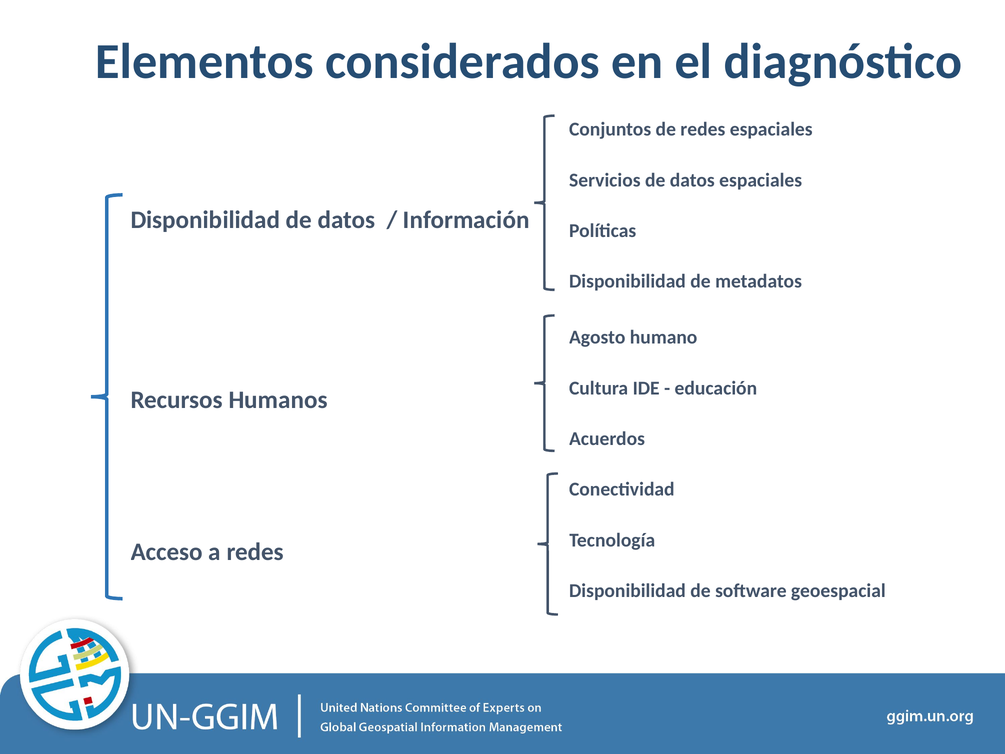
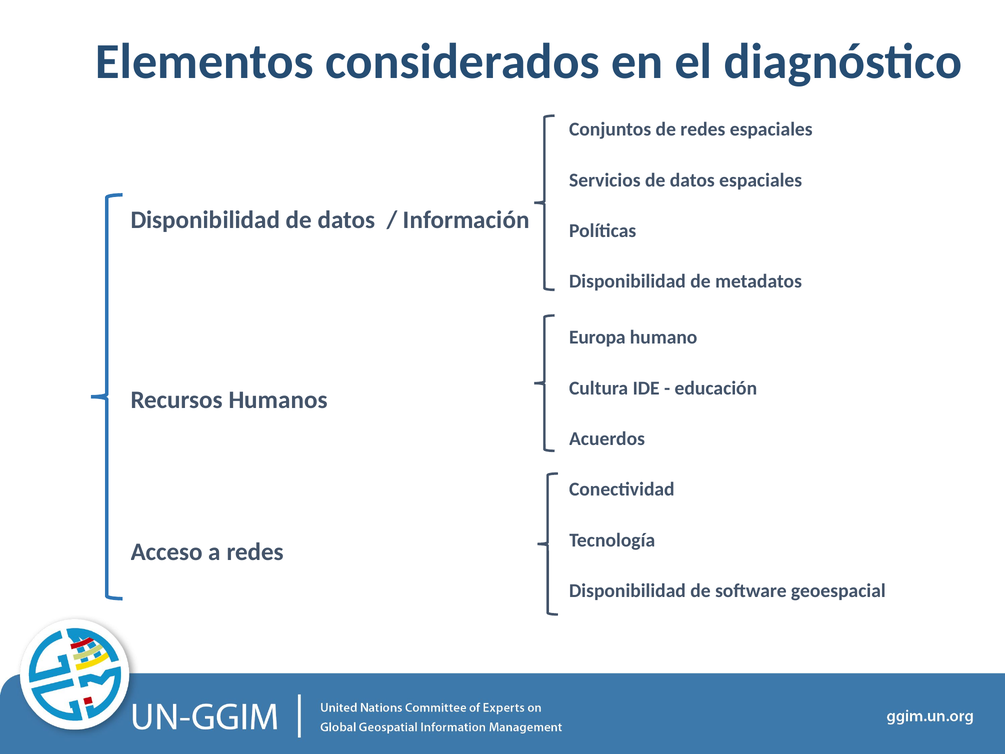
Agosto: Agosto -> Europa
